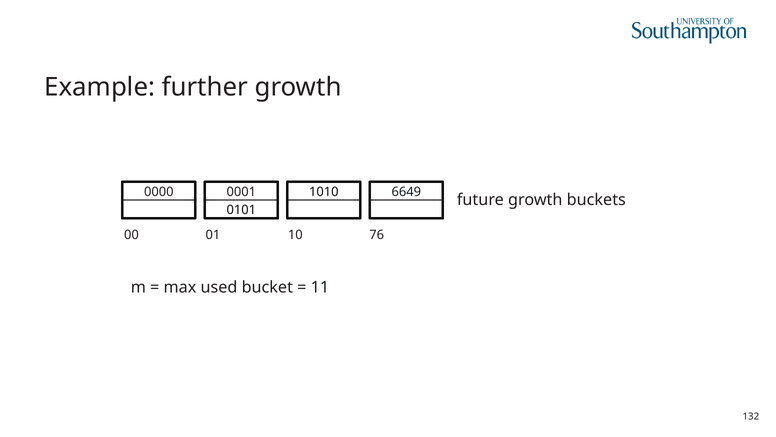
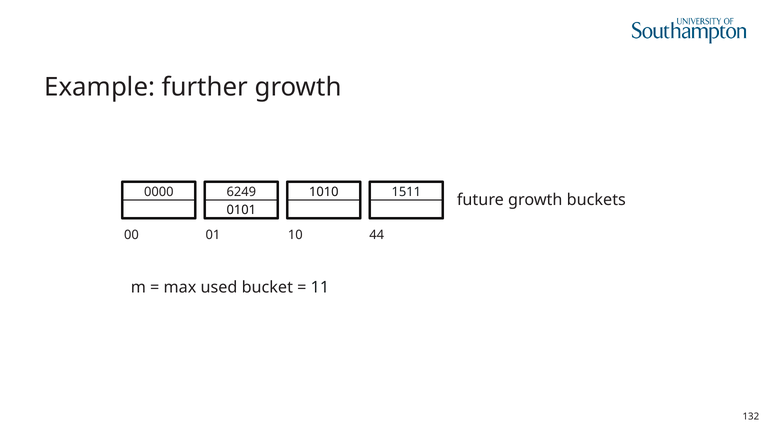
0001: 0001 -> 6249
6649: 6649 -> 1511
76: 76 -> 44
